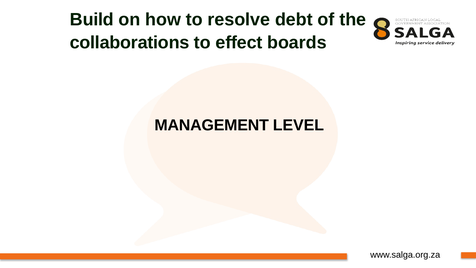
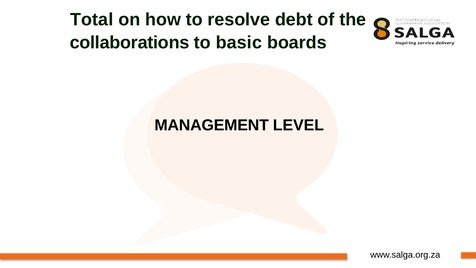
Build: Build -> Total
effect: effect -> basic
